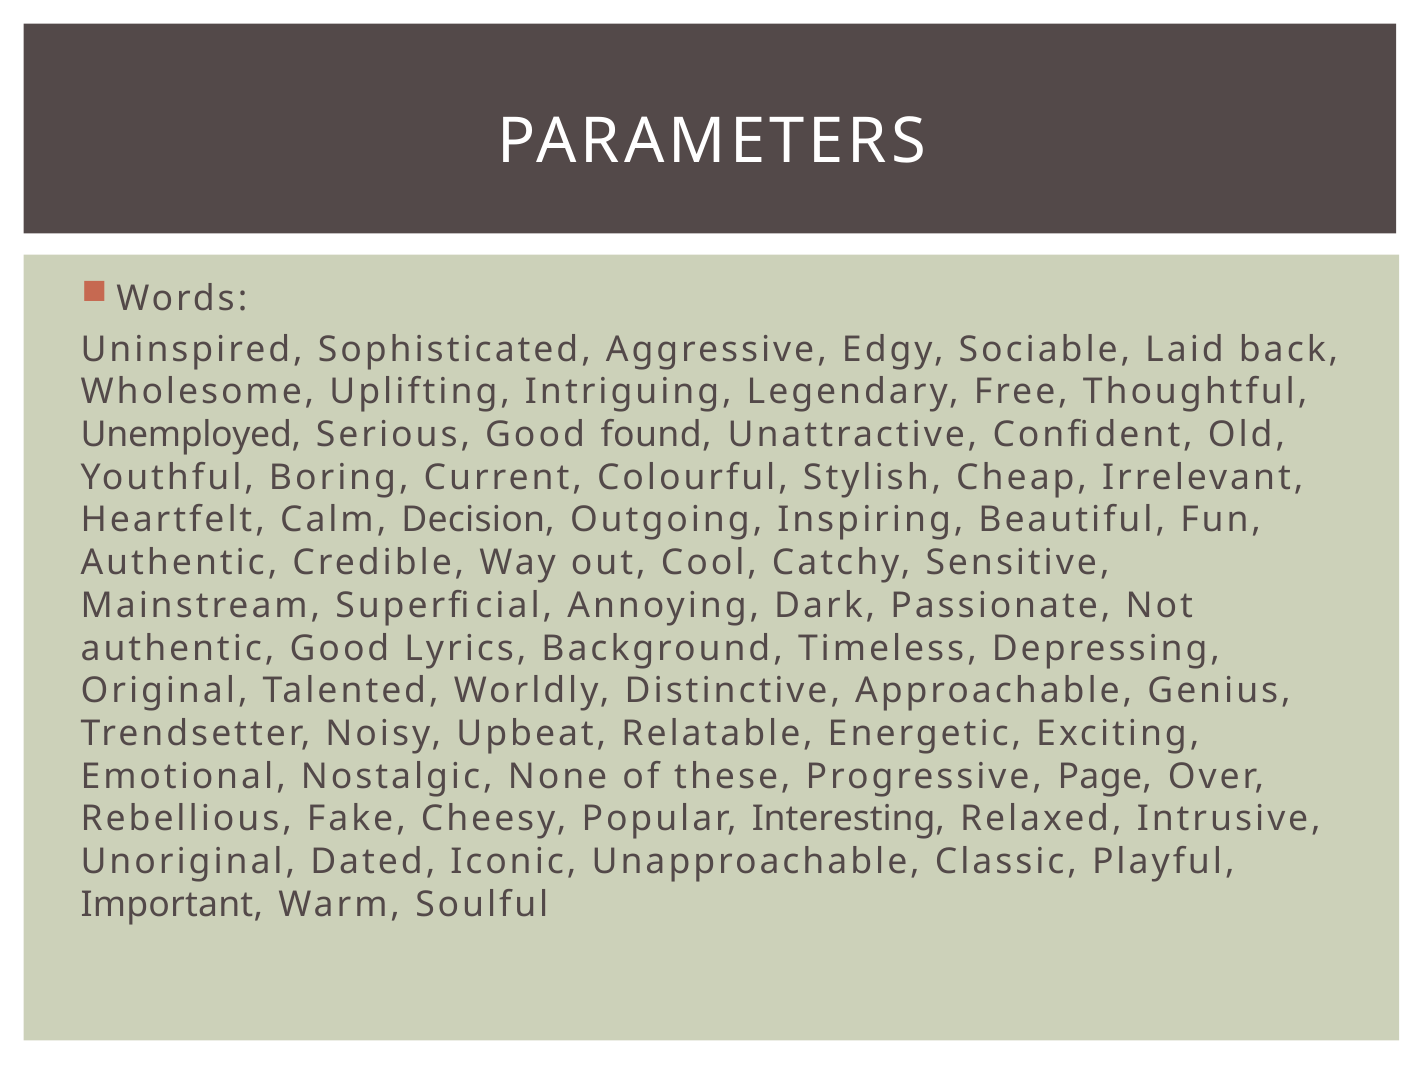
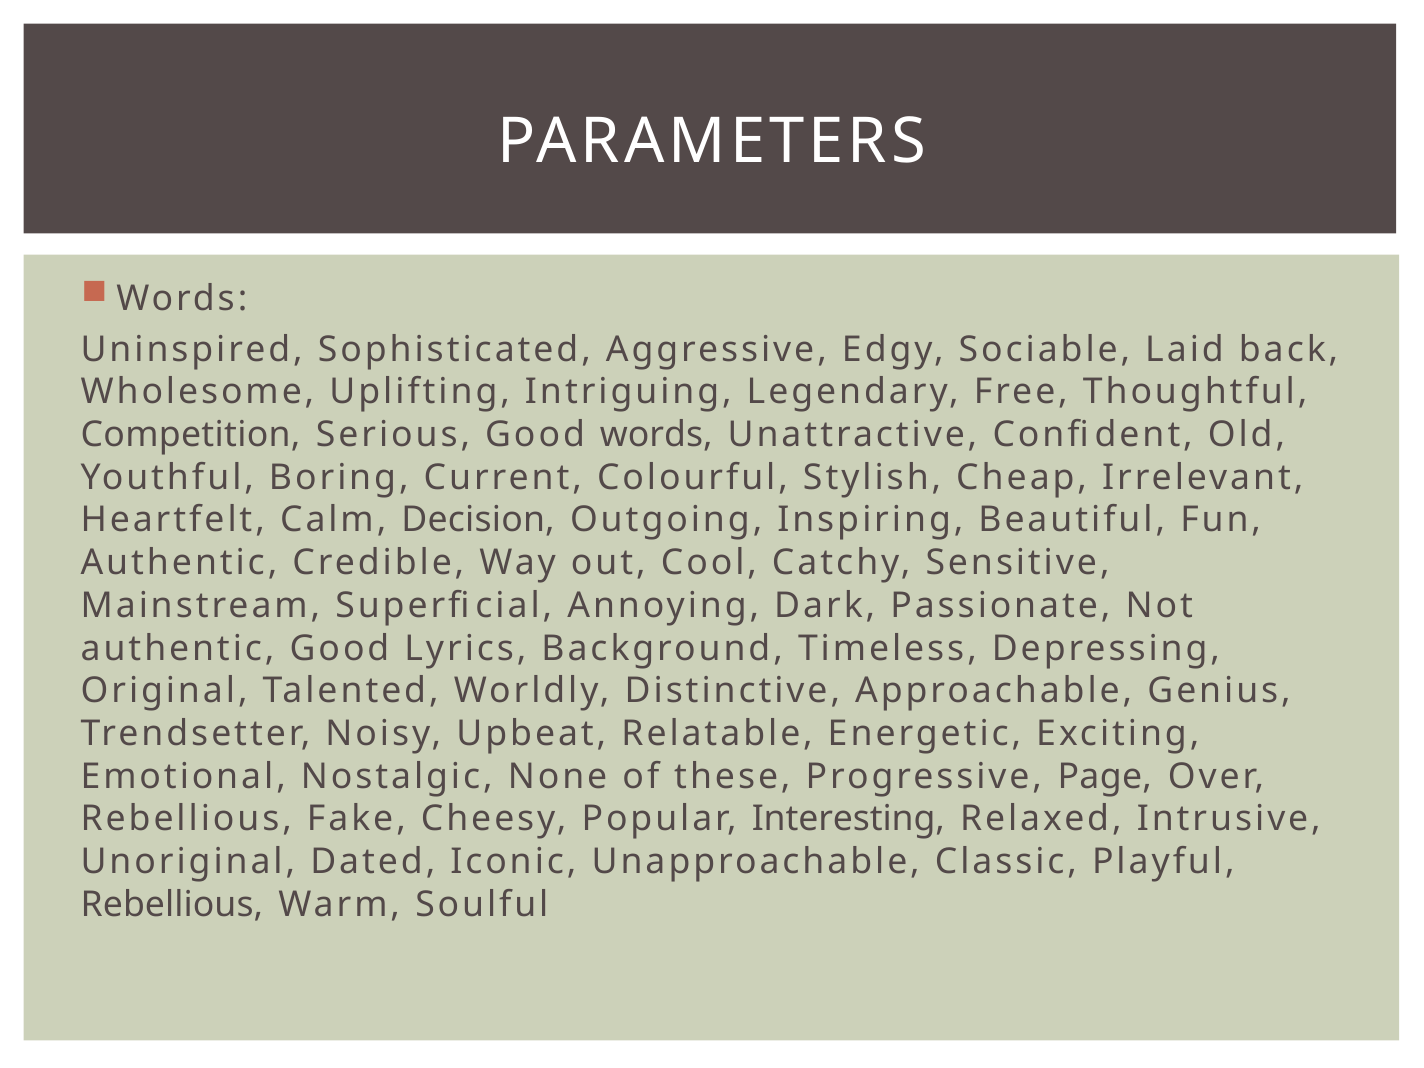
Unemployed: Unemployed -> Competition
Good found: found -> words
Important at (172, 905): Important -> Rebellious
